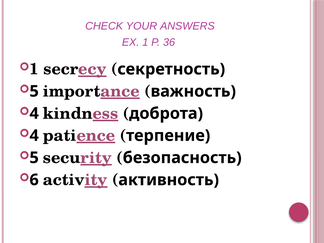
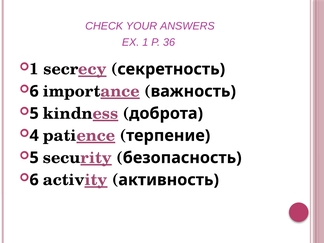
5 at (34, 91): 5 -> 6
4 at (34, 113): 4 -> 5
